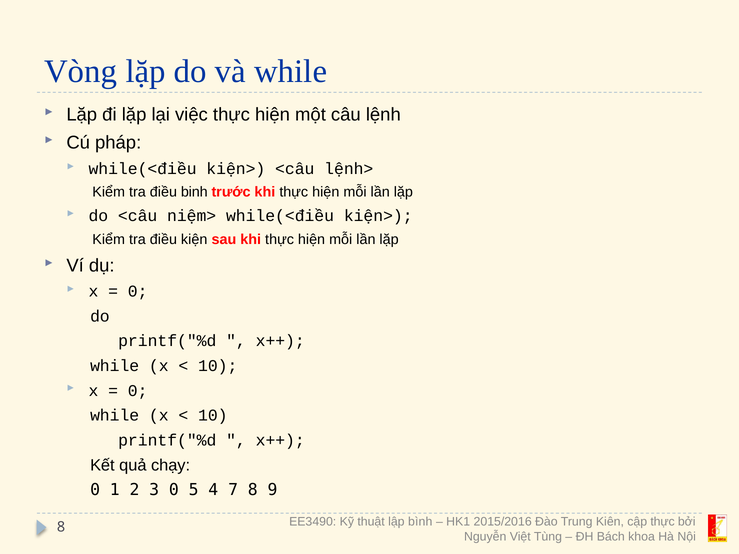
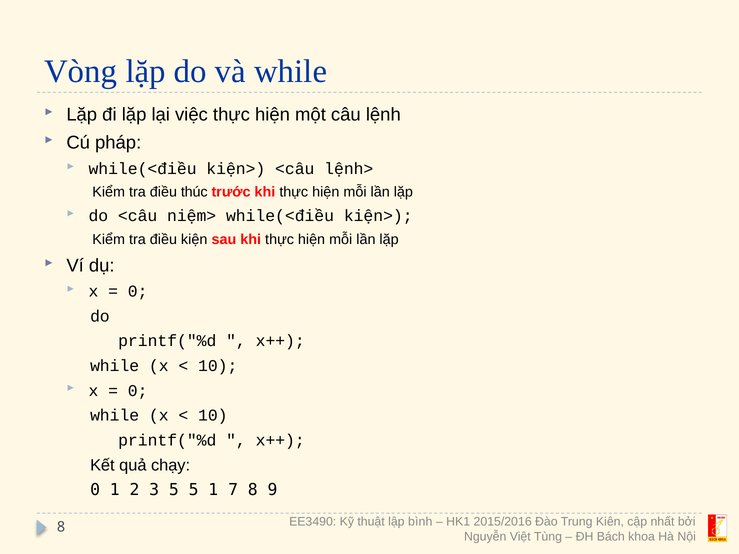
binh: binh -> thúc
3 0: 0 -> 5
5 4: 4 -> 1
cập thực: thực -> nhất
